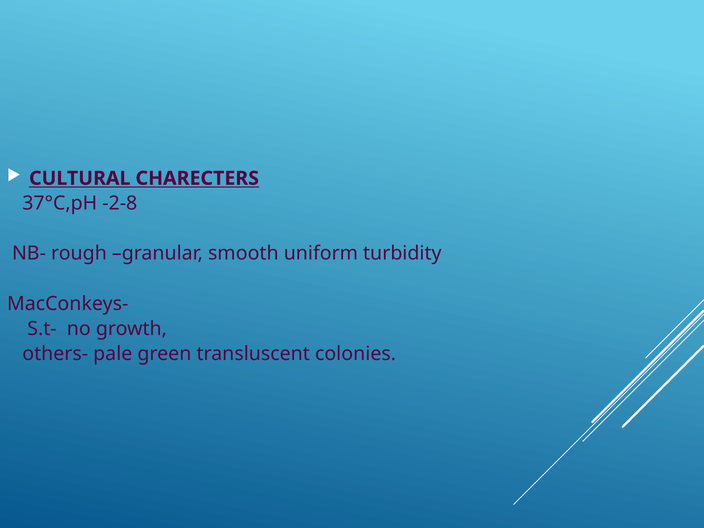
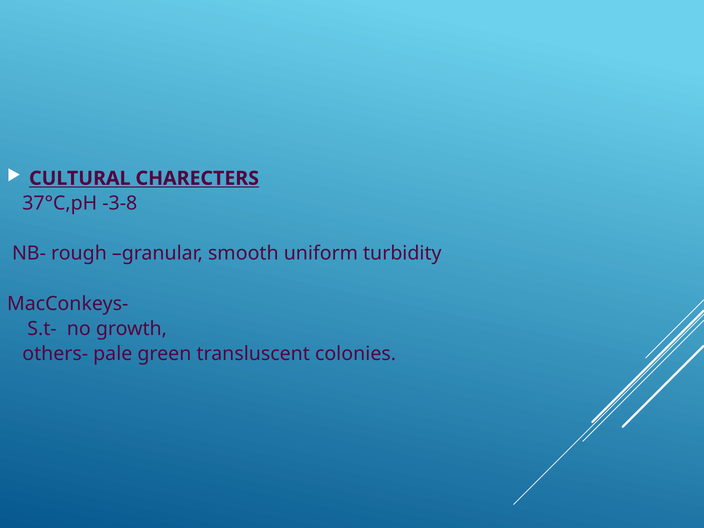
-2-8: -2-8 -> -3-8
